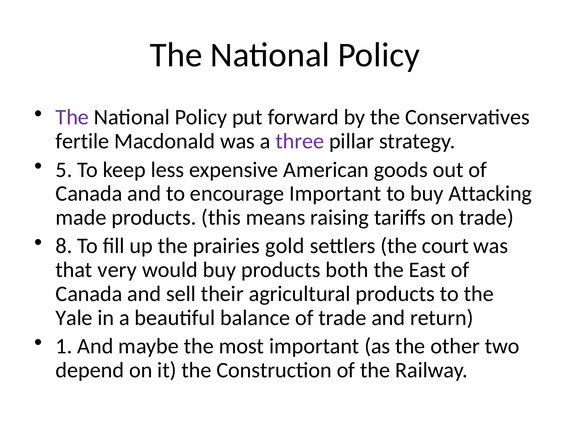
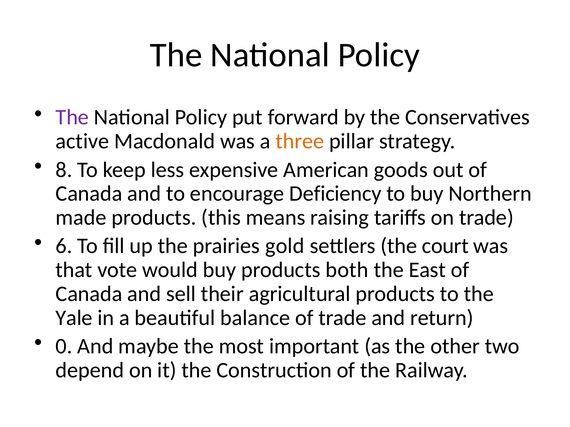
fertile: fertile -> active
three colour: purple -> orange
5: 5 -> 8
encourage Important: Important -> Deficiency
Attacking: Attacking -> Northern
8: 8 -> 6
very: very -> vote
1: 1 -> 0
